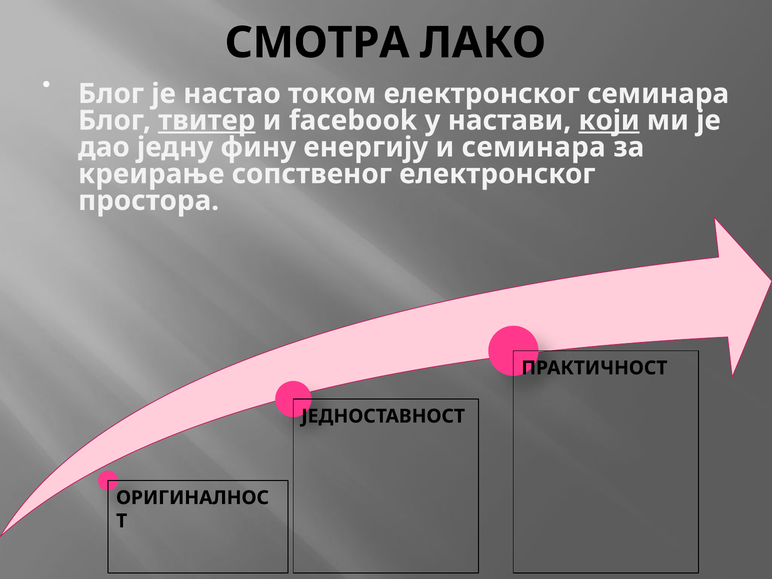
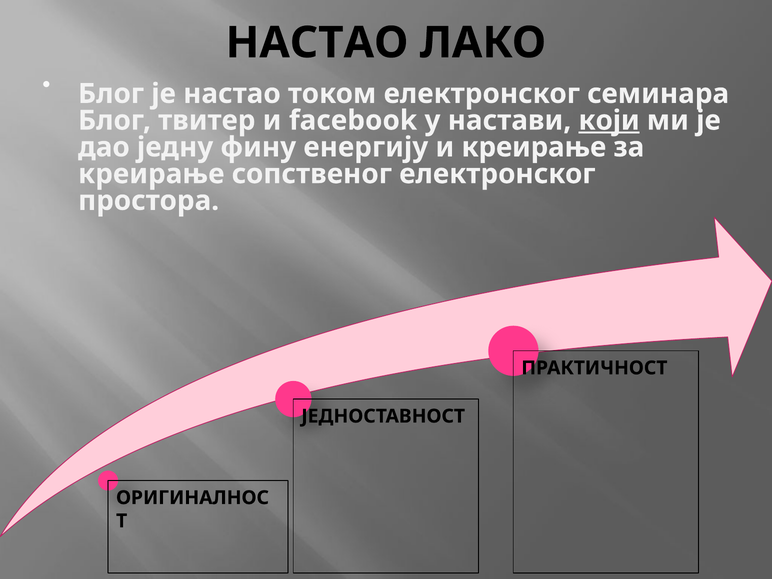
СМОТРА at (317, 43): СМОТРА -> НАСТАО
твитер underline: present -> none
и семинара: семинара -> креирање
